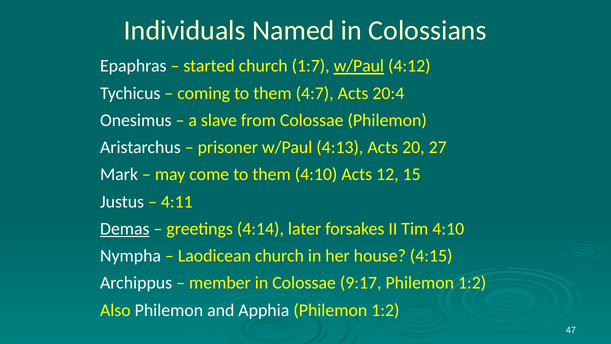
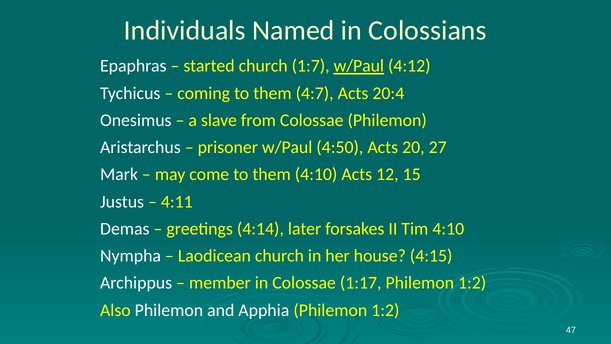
4:13: 4:13 -> 4:50
Demas underline: present -> none
9:17: 9:17 -> 1:17
